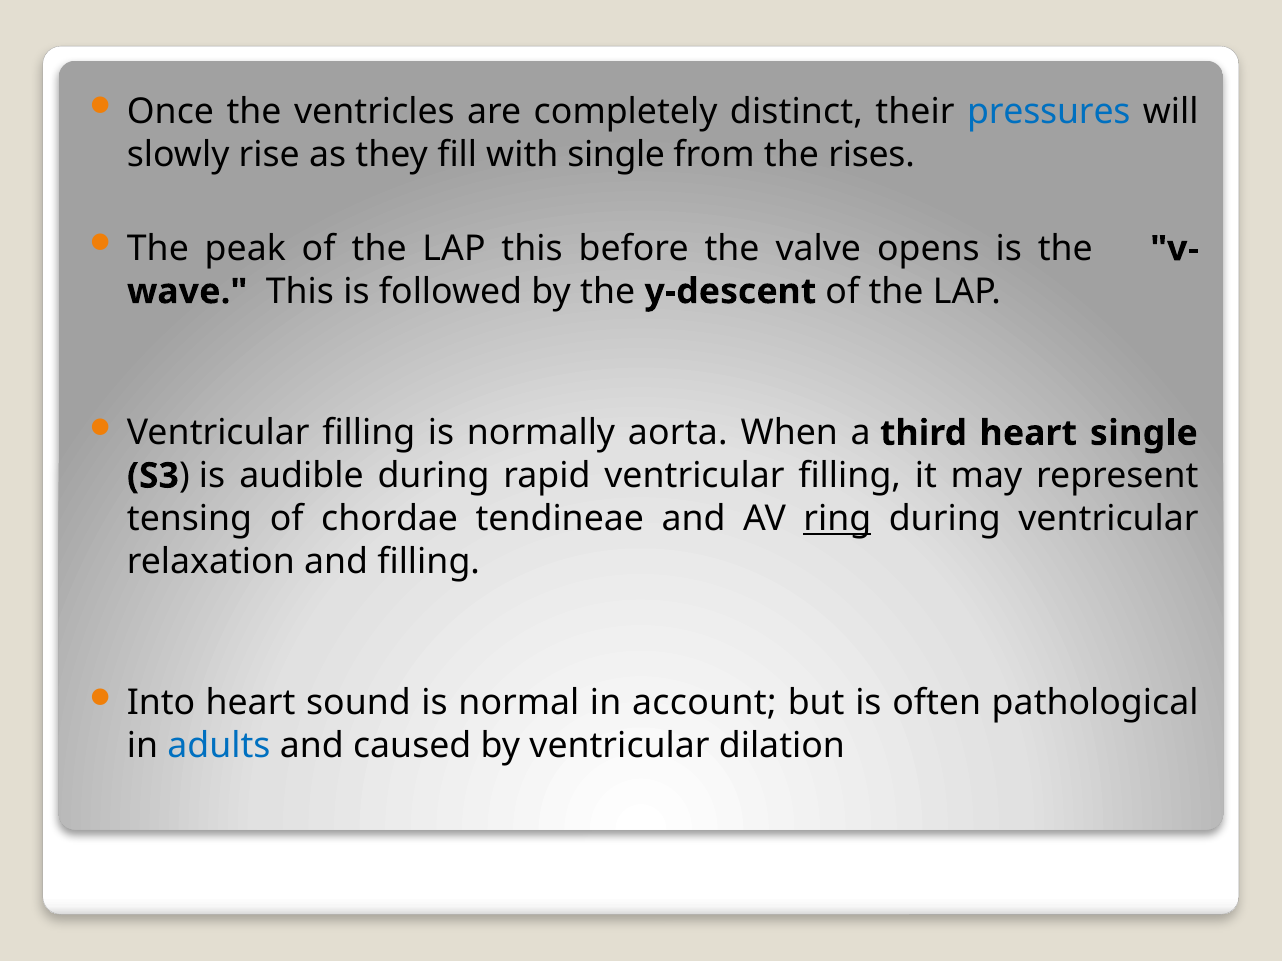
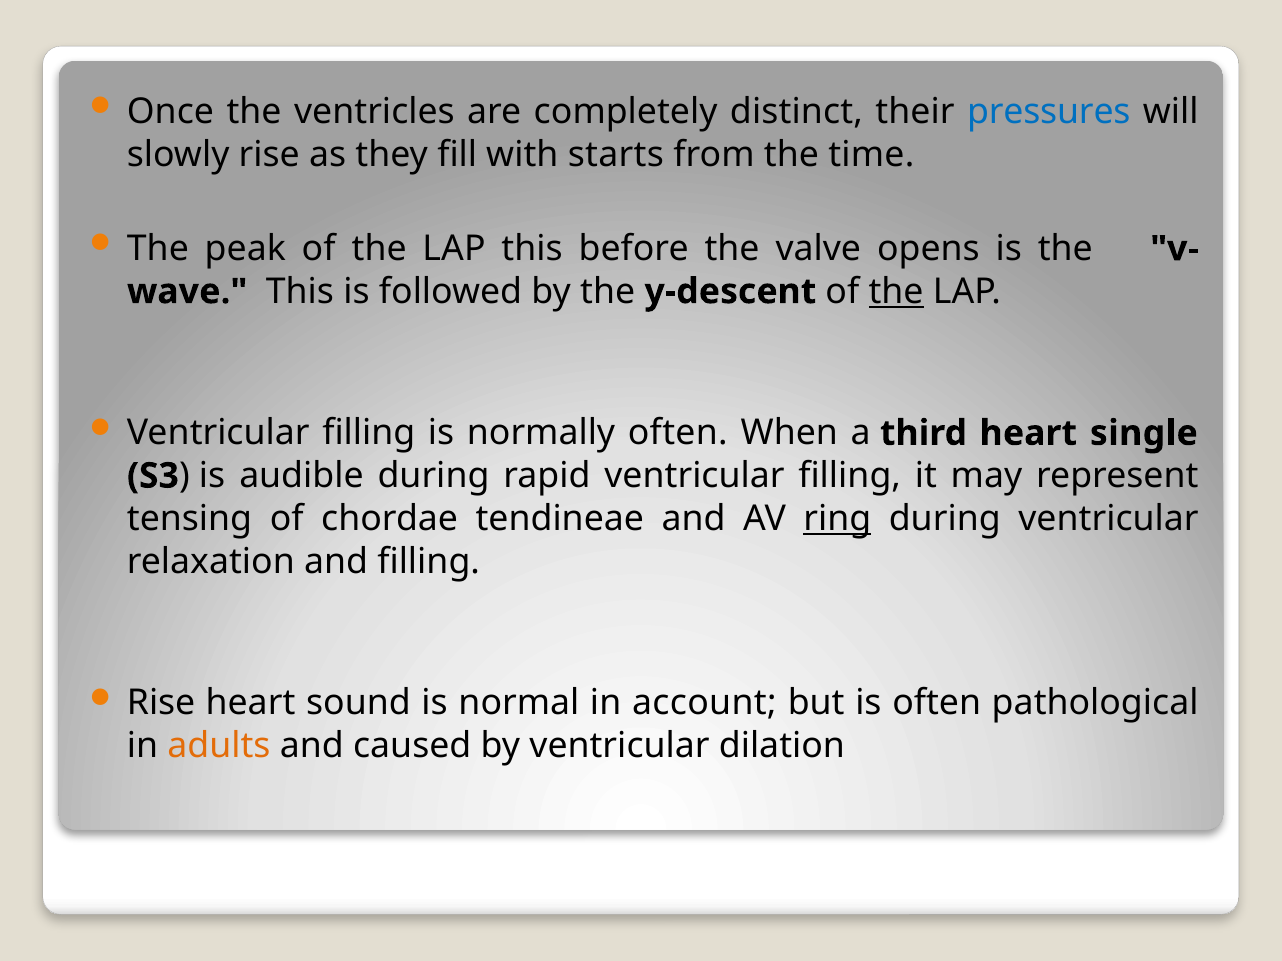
with single: single -> starts
rises: rises -> time
the at (896, 292) underline: none -> present
normally aorta: aorta -> often
Into at (161, 703): Into -> Rise
adults colour: blue -> orange
